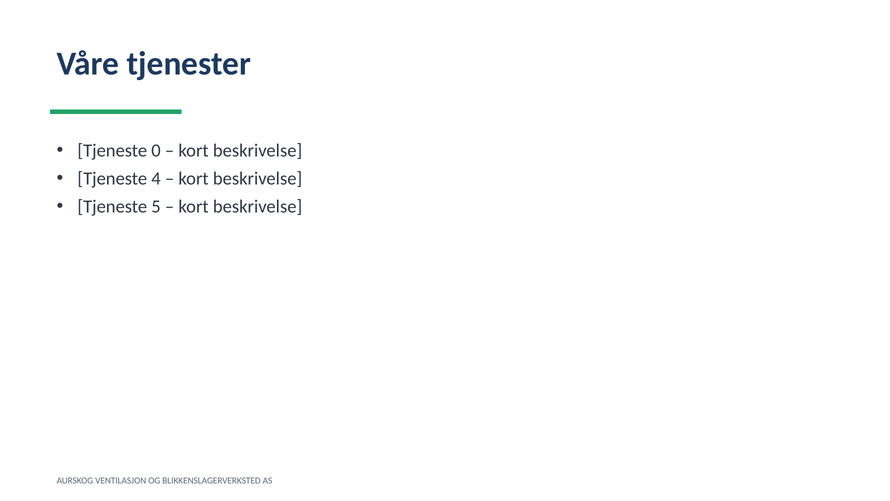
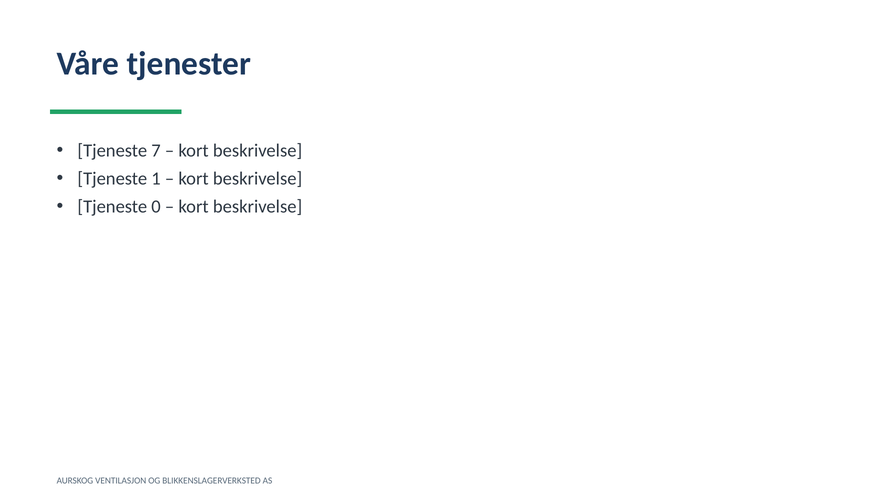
0: 0 -> 7
4: 4 -> 1
5: 5 -> 0
